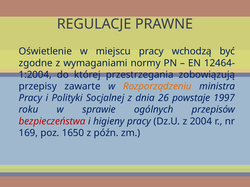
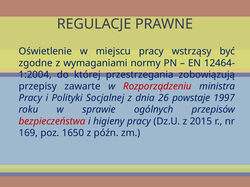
wchodzą: wchodzą -> wstrząsy
Rozporządzeniu colour: orange -> red
2004: 2004 -> 2015
